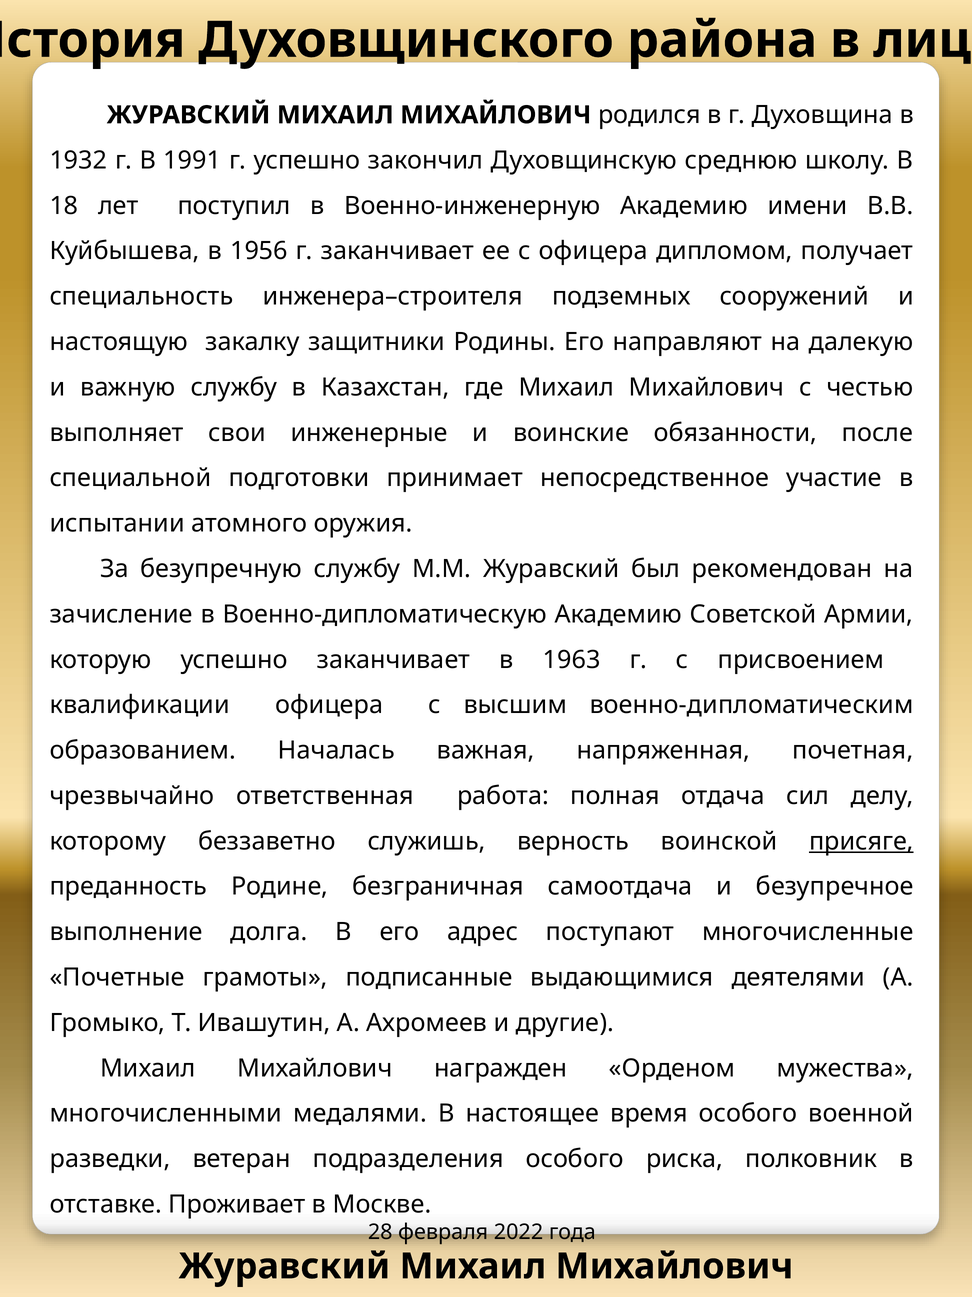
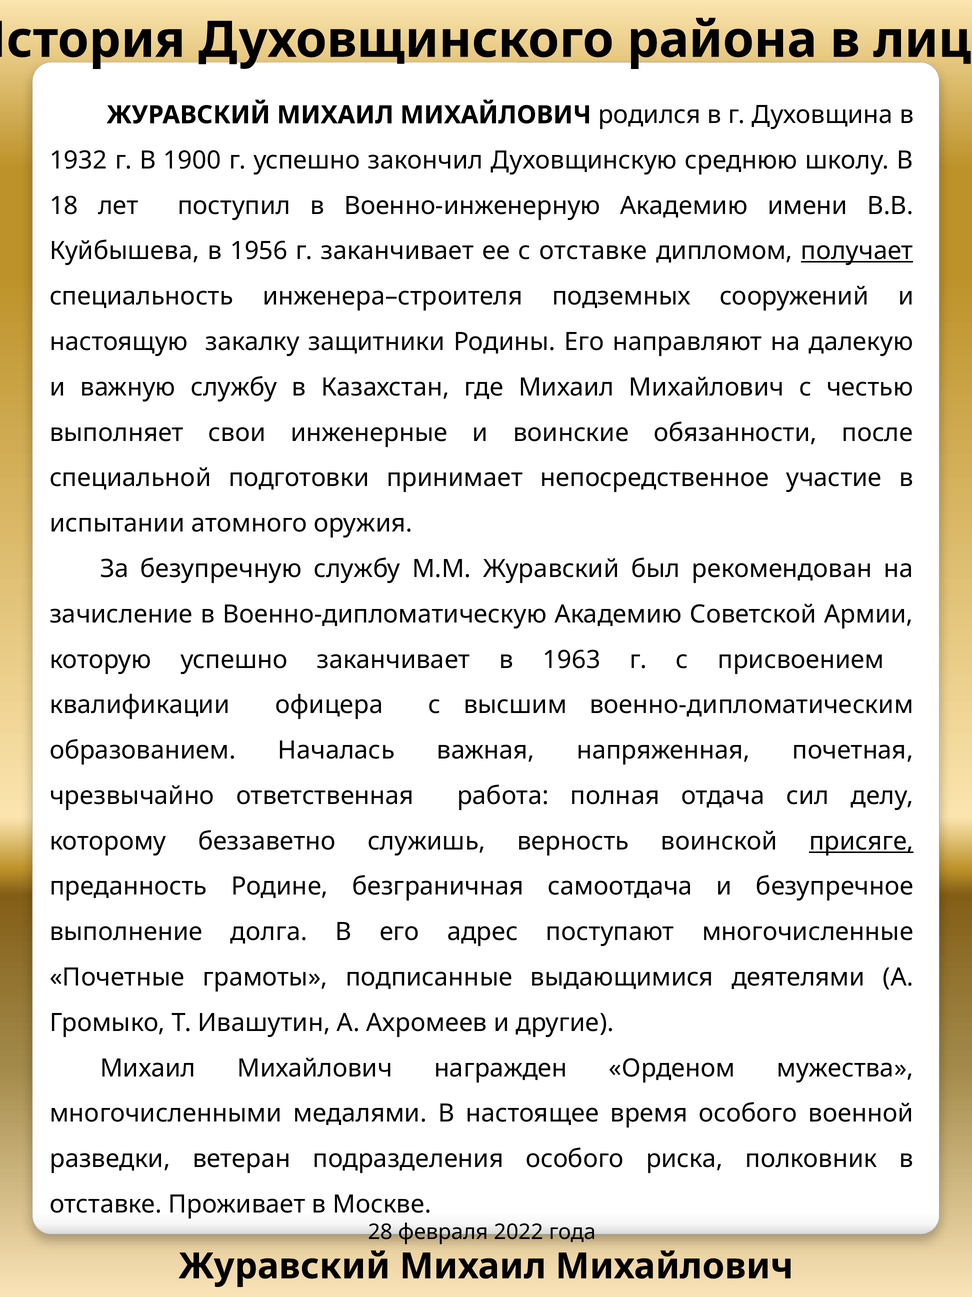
1991: 1991 -> 1900
с офицера: офицера -> отставке
получает underline: none -> present
